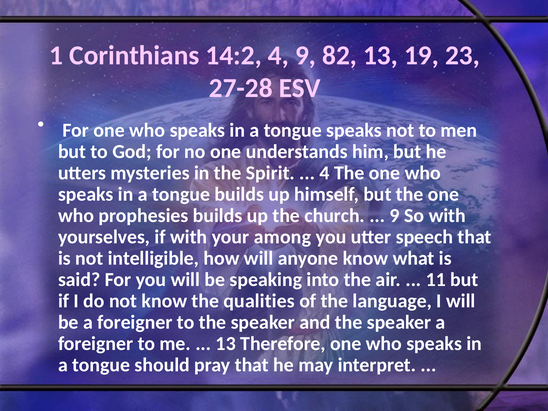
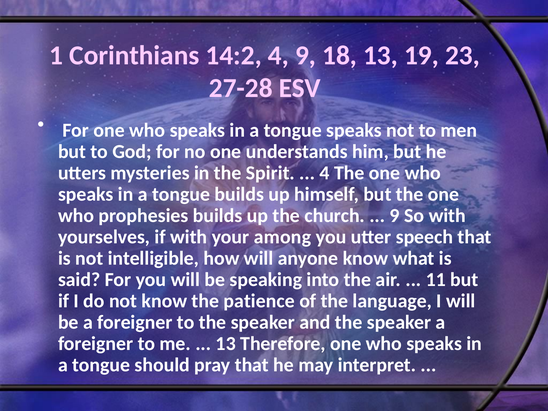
82: 82 -> 18
qualities: qualities -> patience
